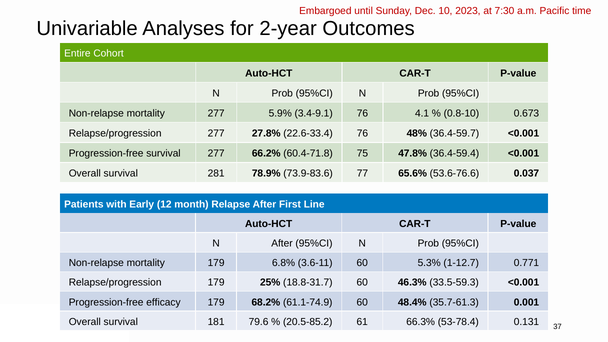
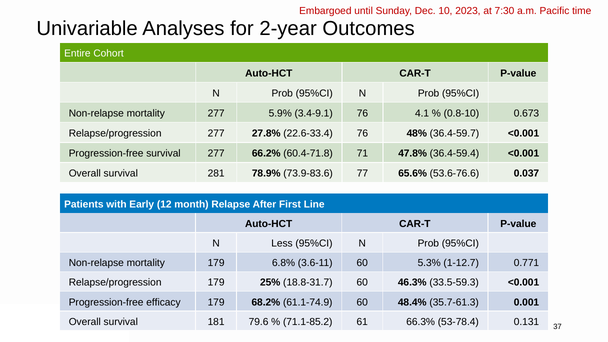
75: 75 -> 71
N After: After -> Less
20.5-85.2: 20.5-85.2 -> 71.1-85.2
